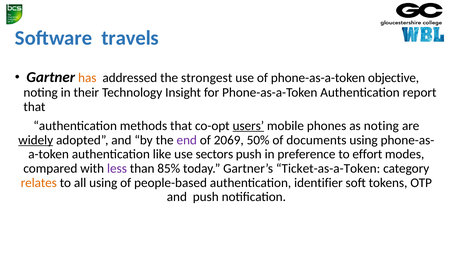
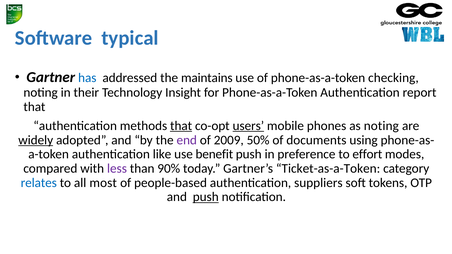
travels: travels -> typical
has colour: orange -> blue
strongest: strongest -> maintains
objective: objective -> checking
that at (181, 126) underline: none -> present
2069: 2069 -> 2009
sectors: sectors -> benefit
85%: 85% -> 90%
relates colour: orange -> blue
all using: using -> most
identifier: identifier -> suppliers
push at (206, 197) underline: none -> present
